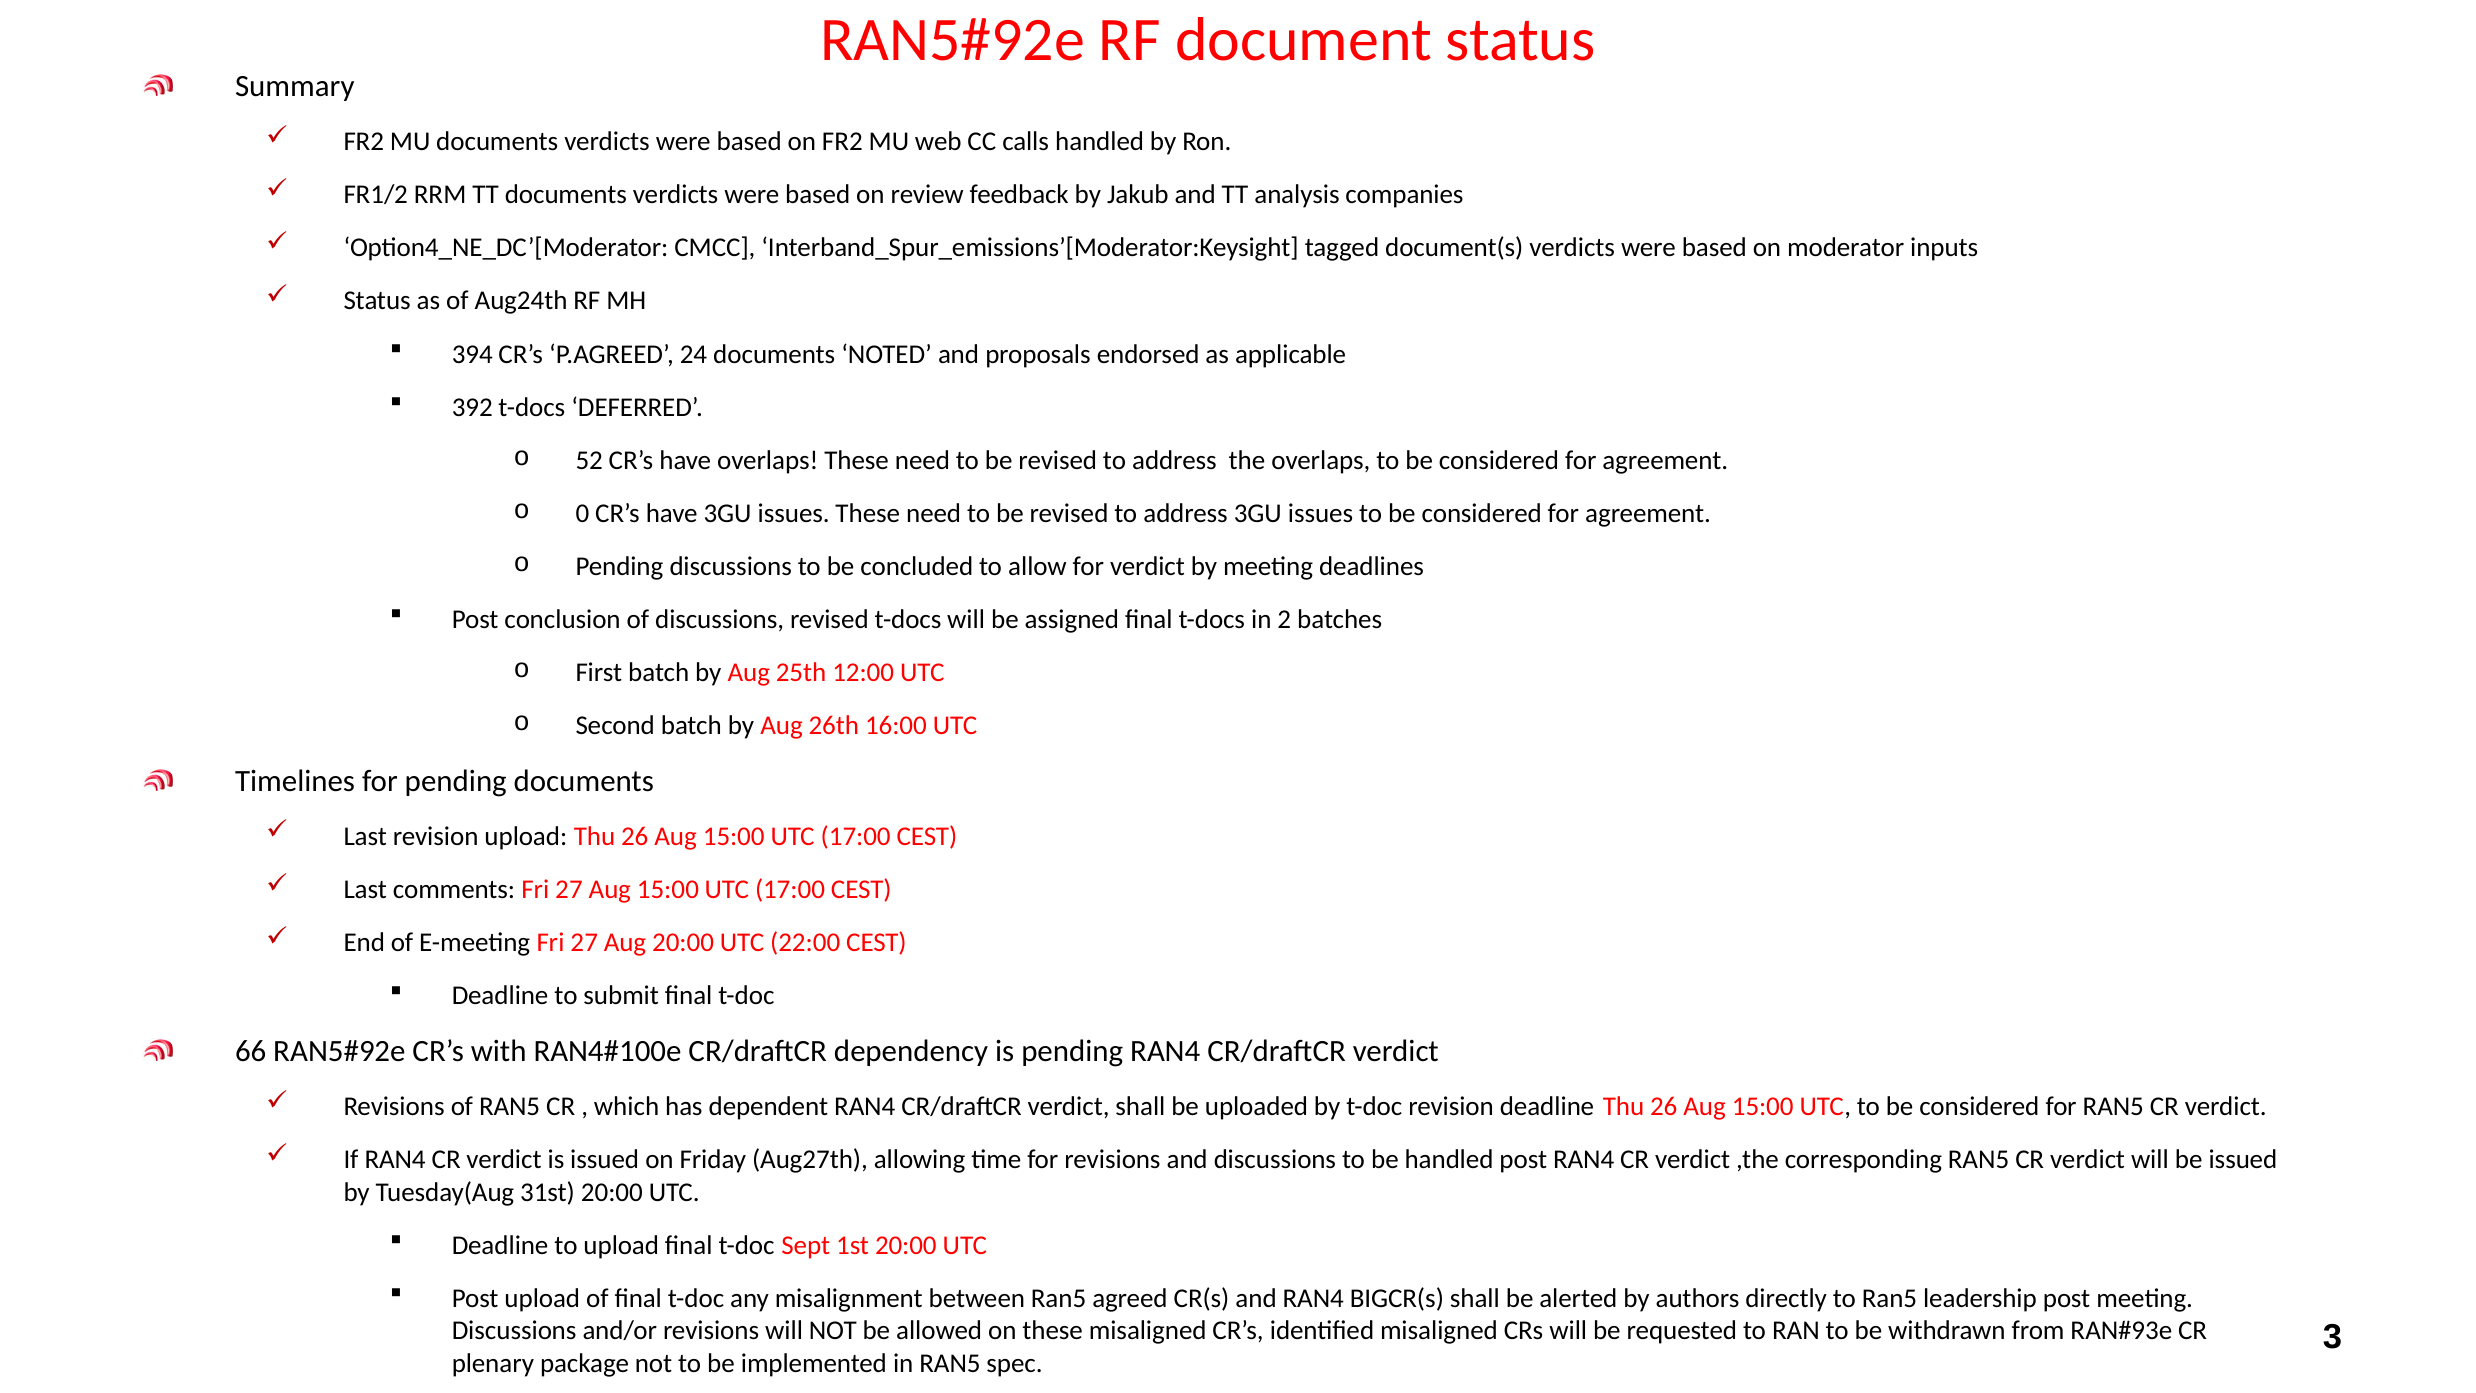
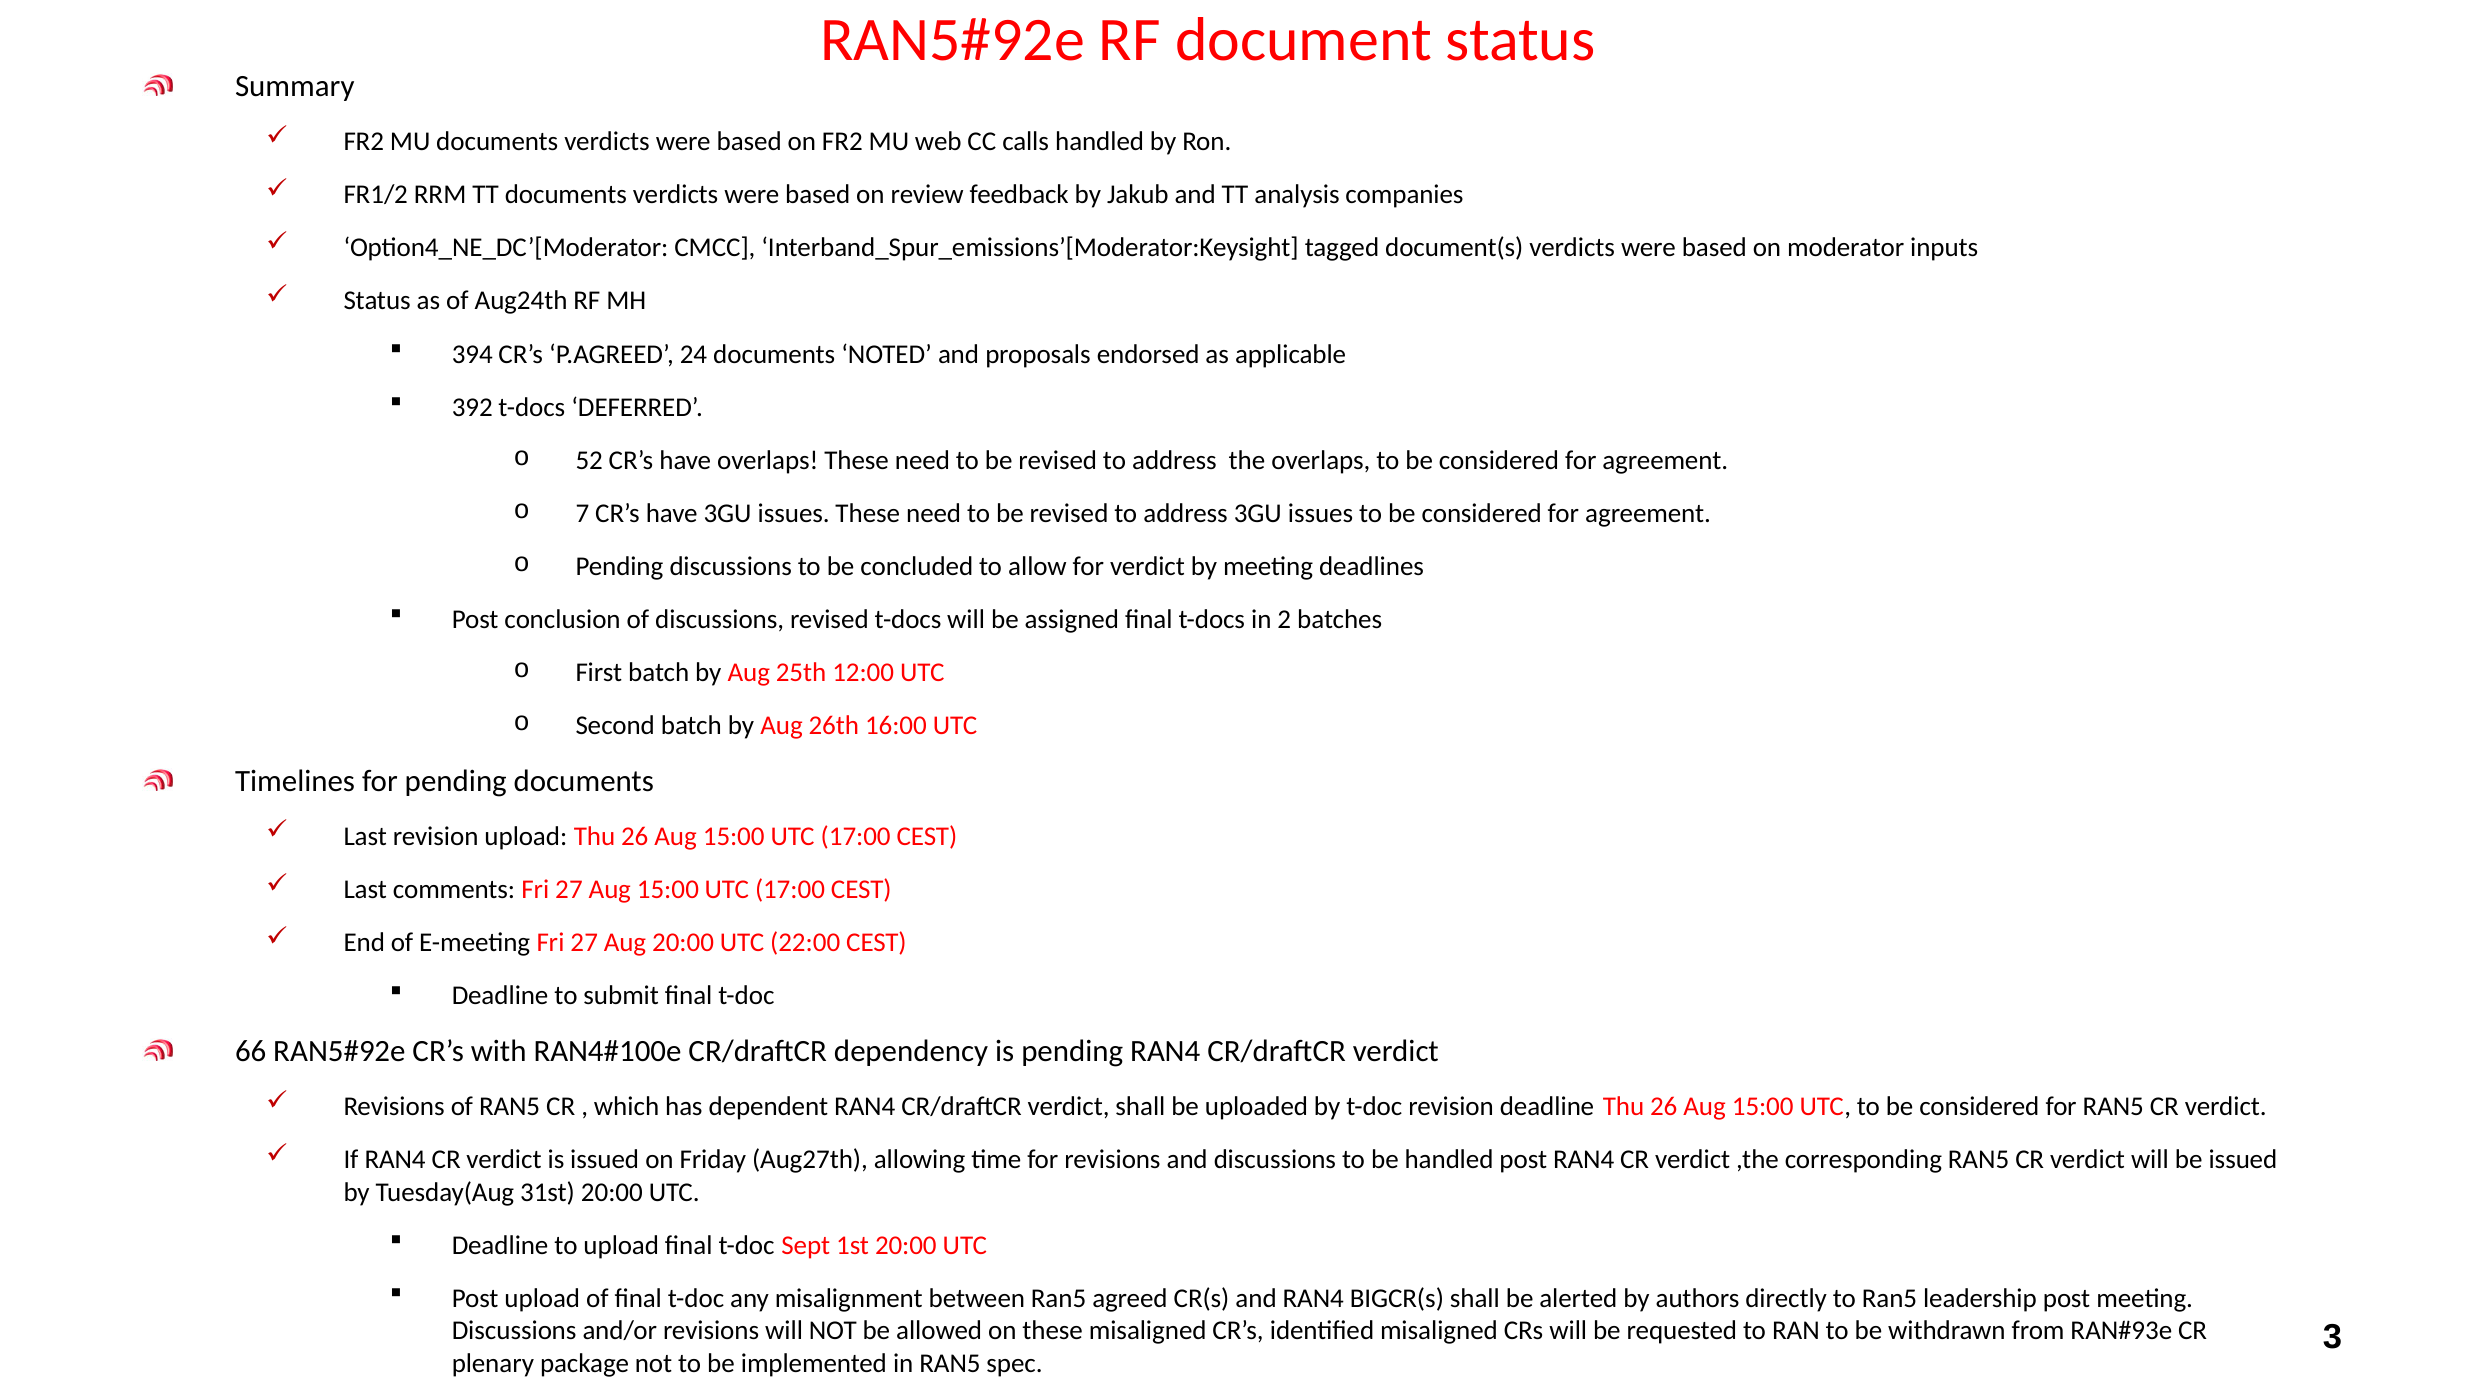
0: 0 -> 7
